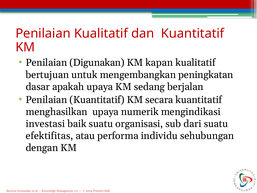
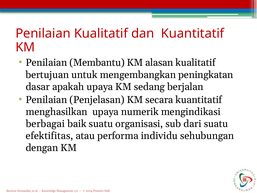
Digunakan: Digunakan -> Membantu
kapan: kapan -> alasan
Penilaian Kuantitatif: Kuantitatif -> Penjelasan
investasi: investasi -> berbagai
